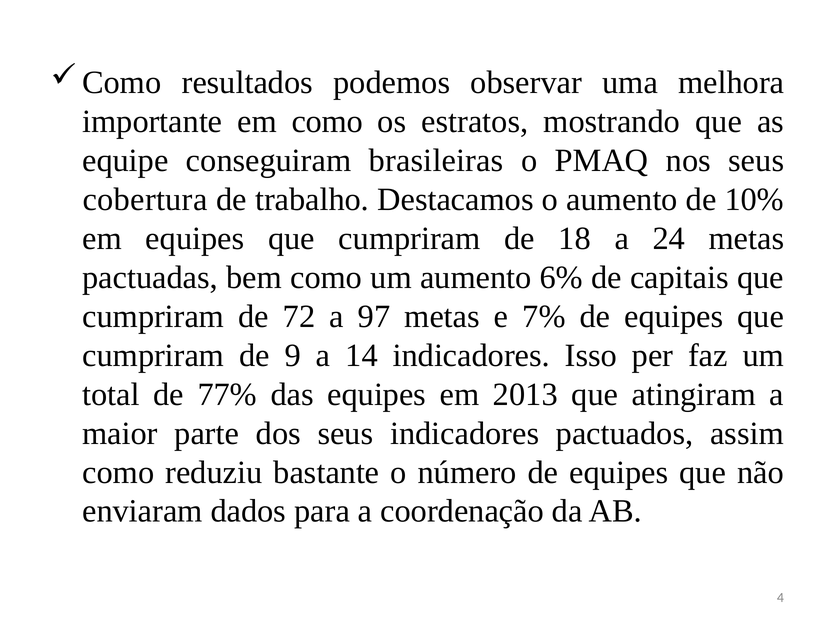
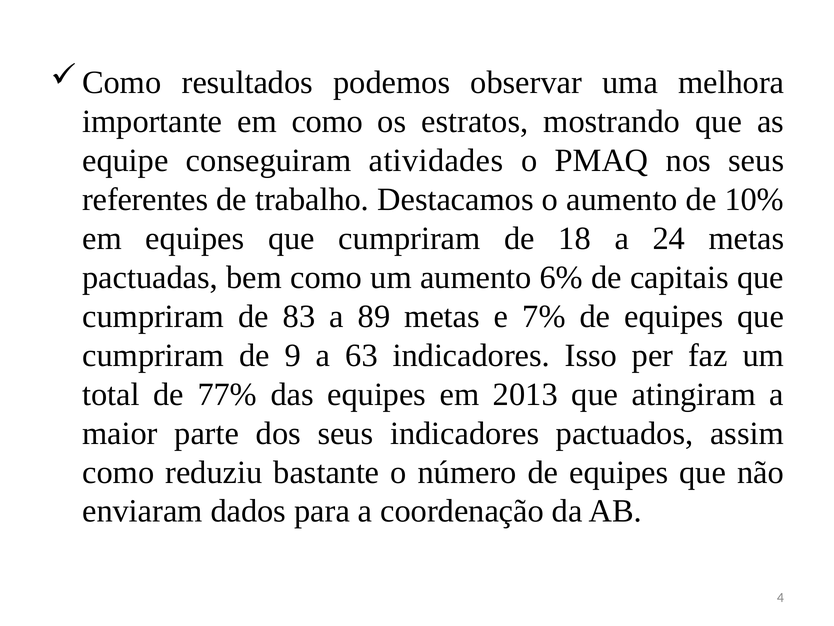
brasileiras: brasileiras -> atividades
cobertura: cobertura -> referentes
72: 72 -> 83
97: 97 -> 89
14: 14 -> 63
